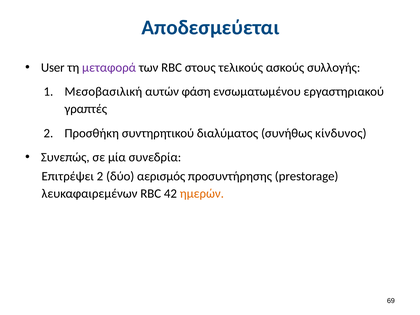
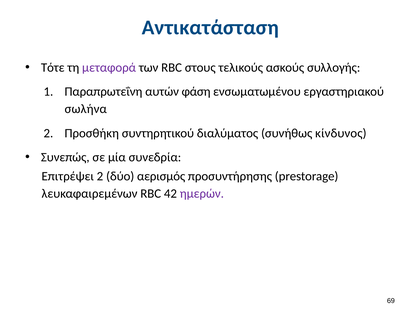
Αποδεσμεύεται: Αποδεσμεύεται -> Αντικατάσταση
User: User -> Τότε
Μεσοβασιλική: Μεσοβασιλική -> Παραπρωτεΐνη
γραπτές: γραπτές -> σωλήνα
ημερών colour: orange -> purple
